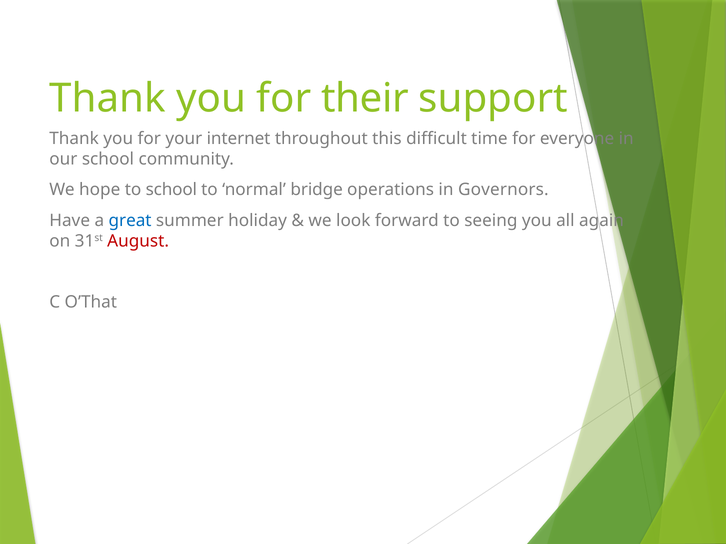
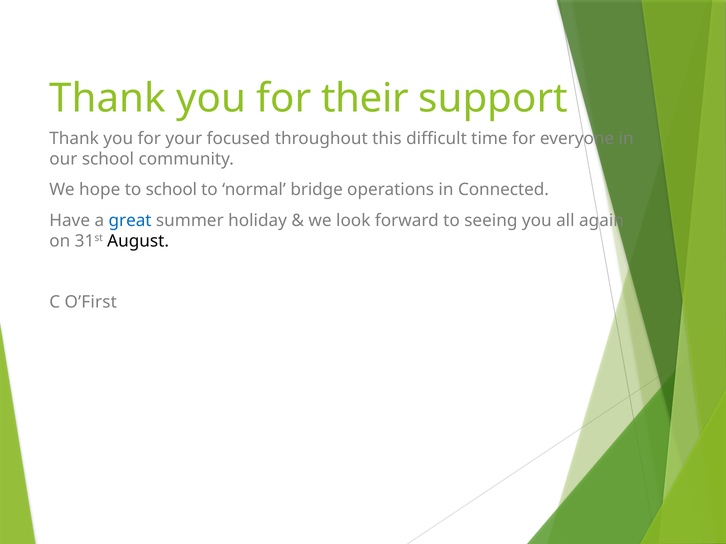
internet: internet -> focused
Governors: Governors -> Connected
August colour: red -> black
O’That: O’That -> O’First
